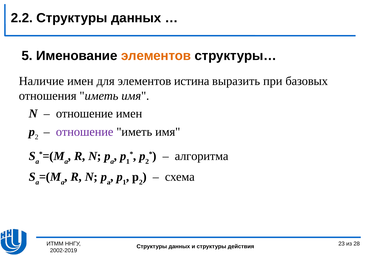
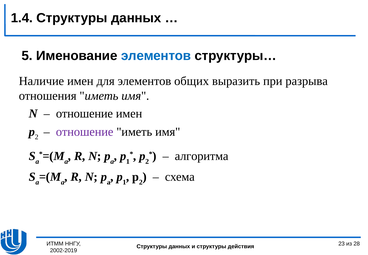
2.2: 2.2 -> 1.4
элементов at (156, 56) colour: orange -> blue
истина: истина -> общих
базовых: базовых -> разрыва
